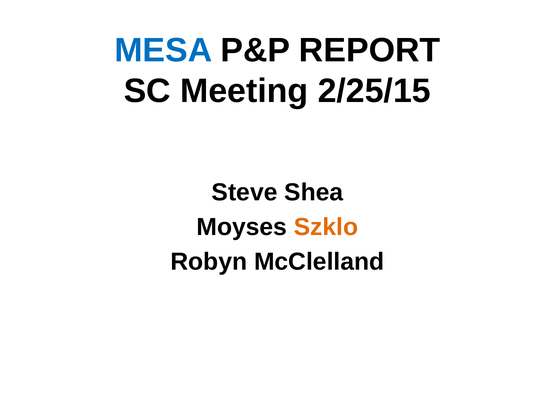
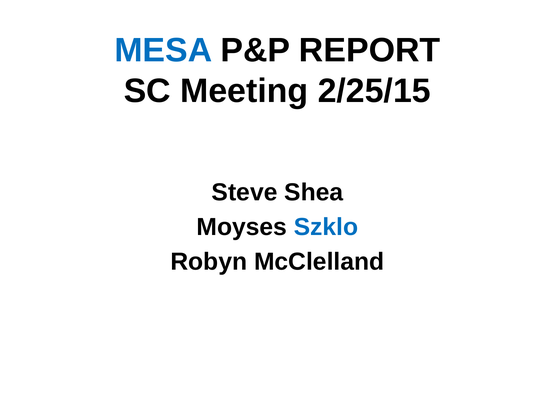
Szklo colour: orange -> blue
